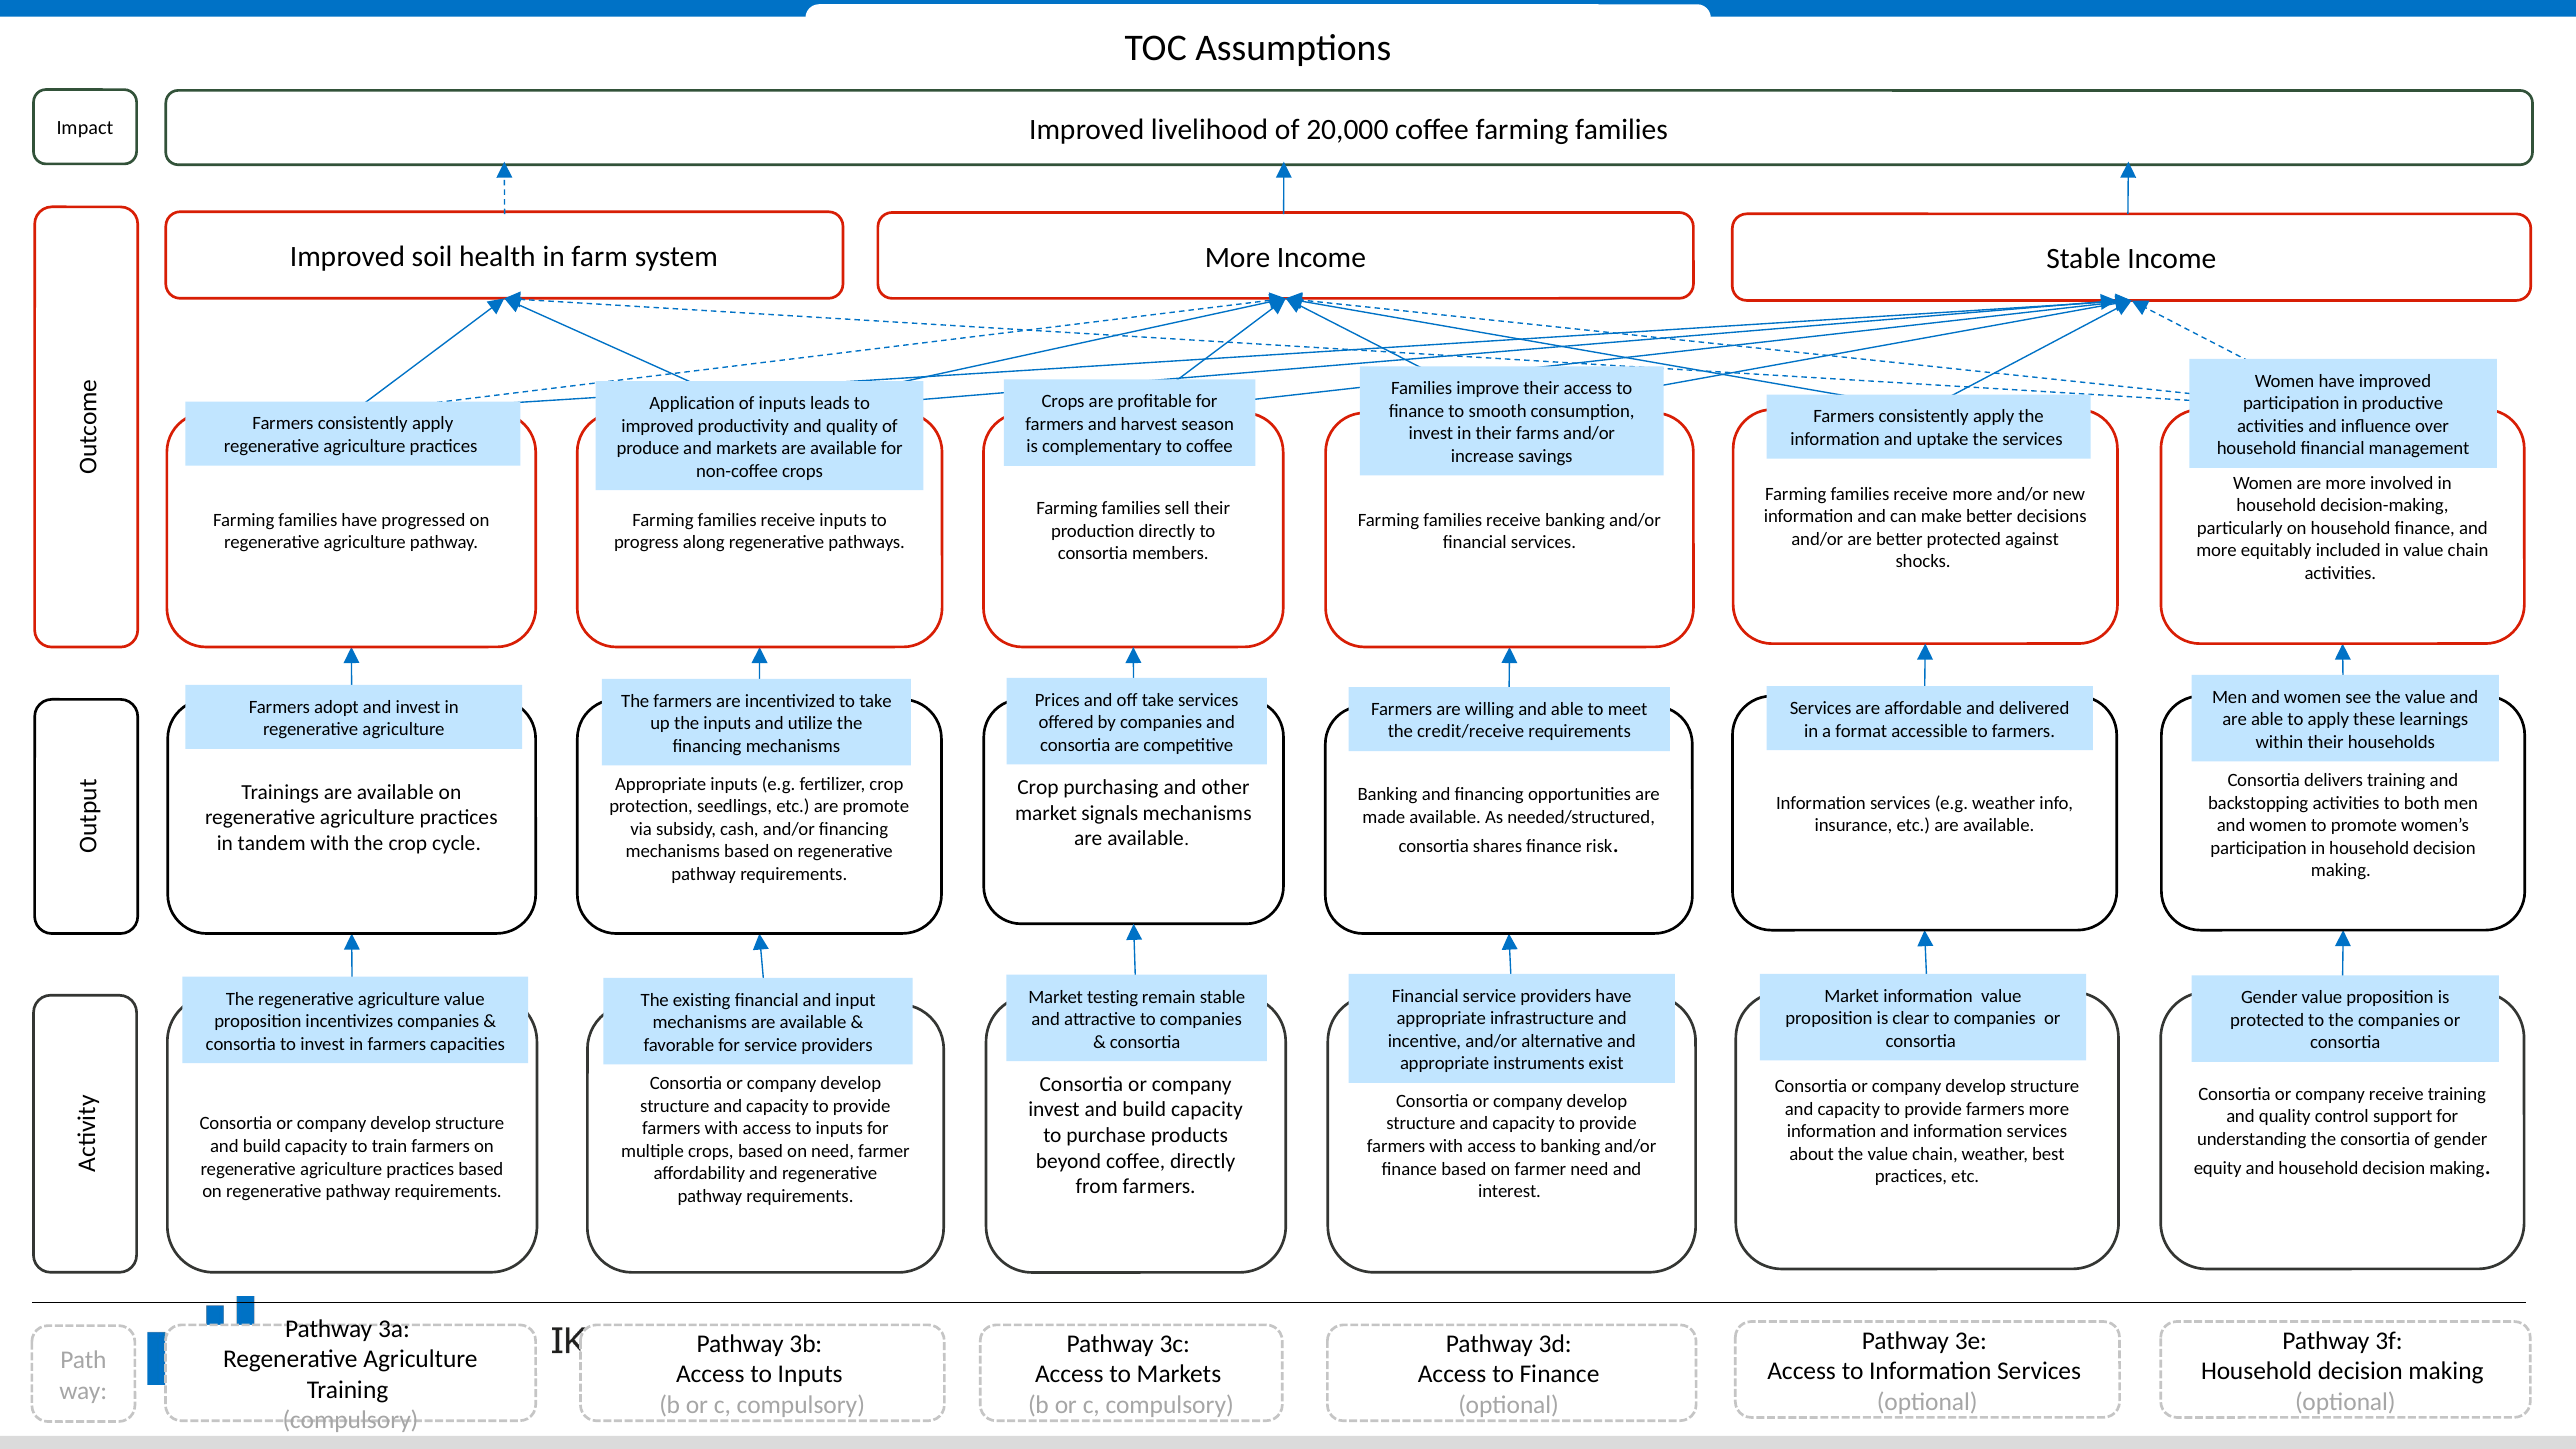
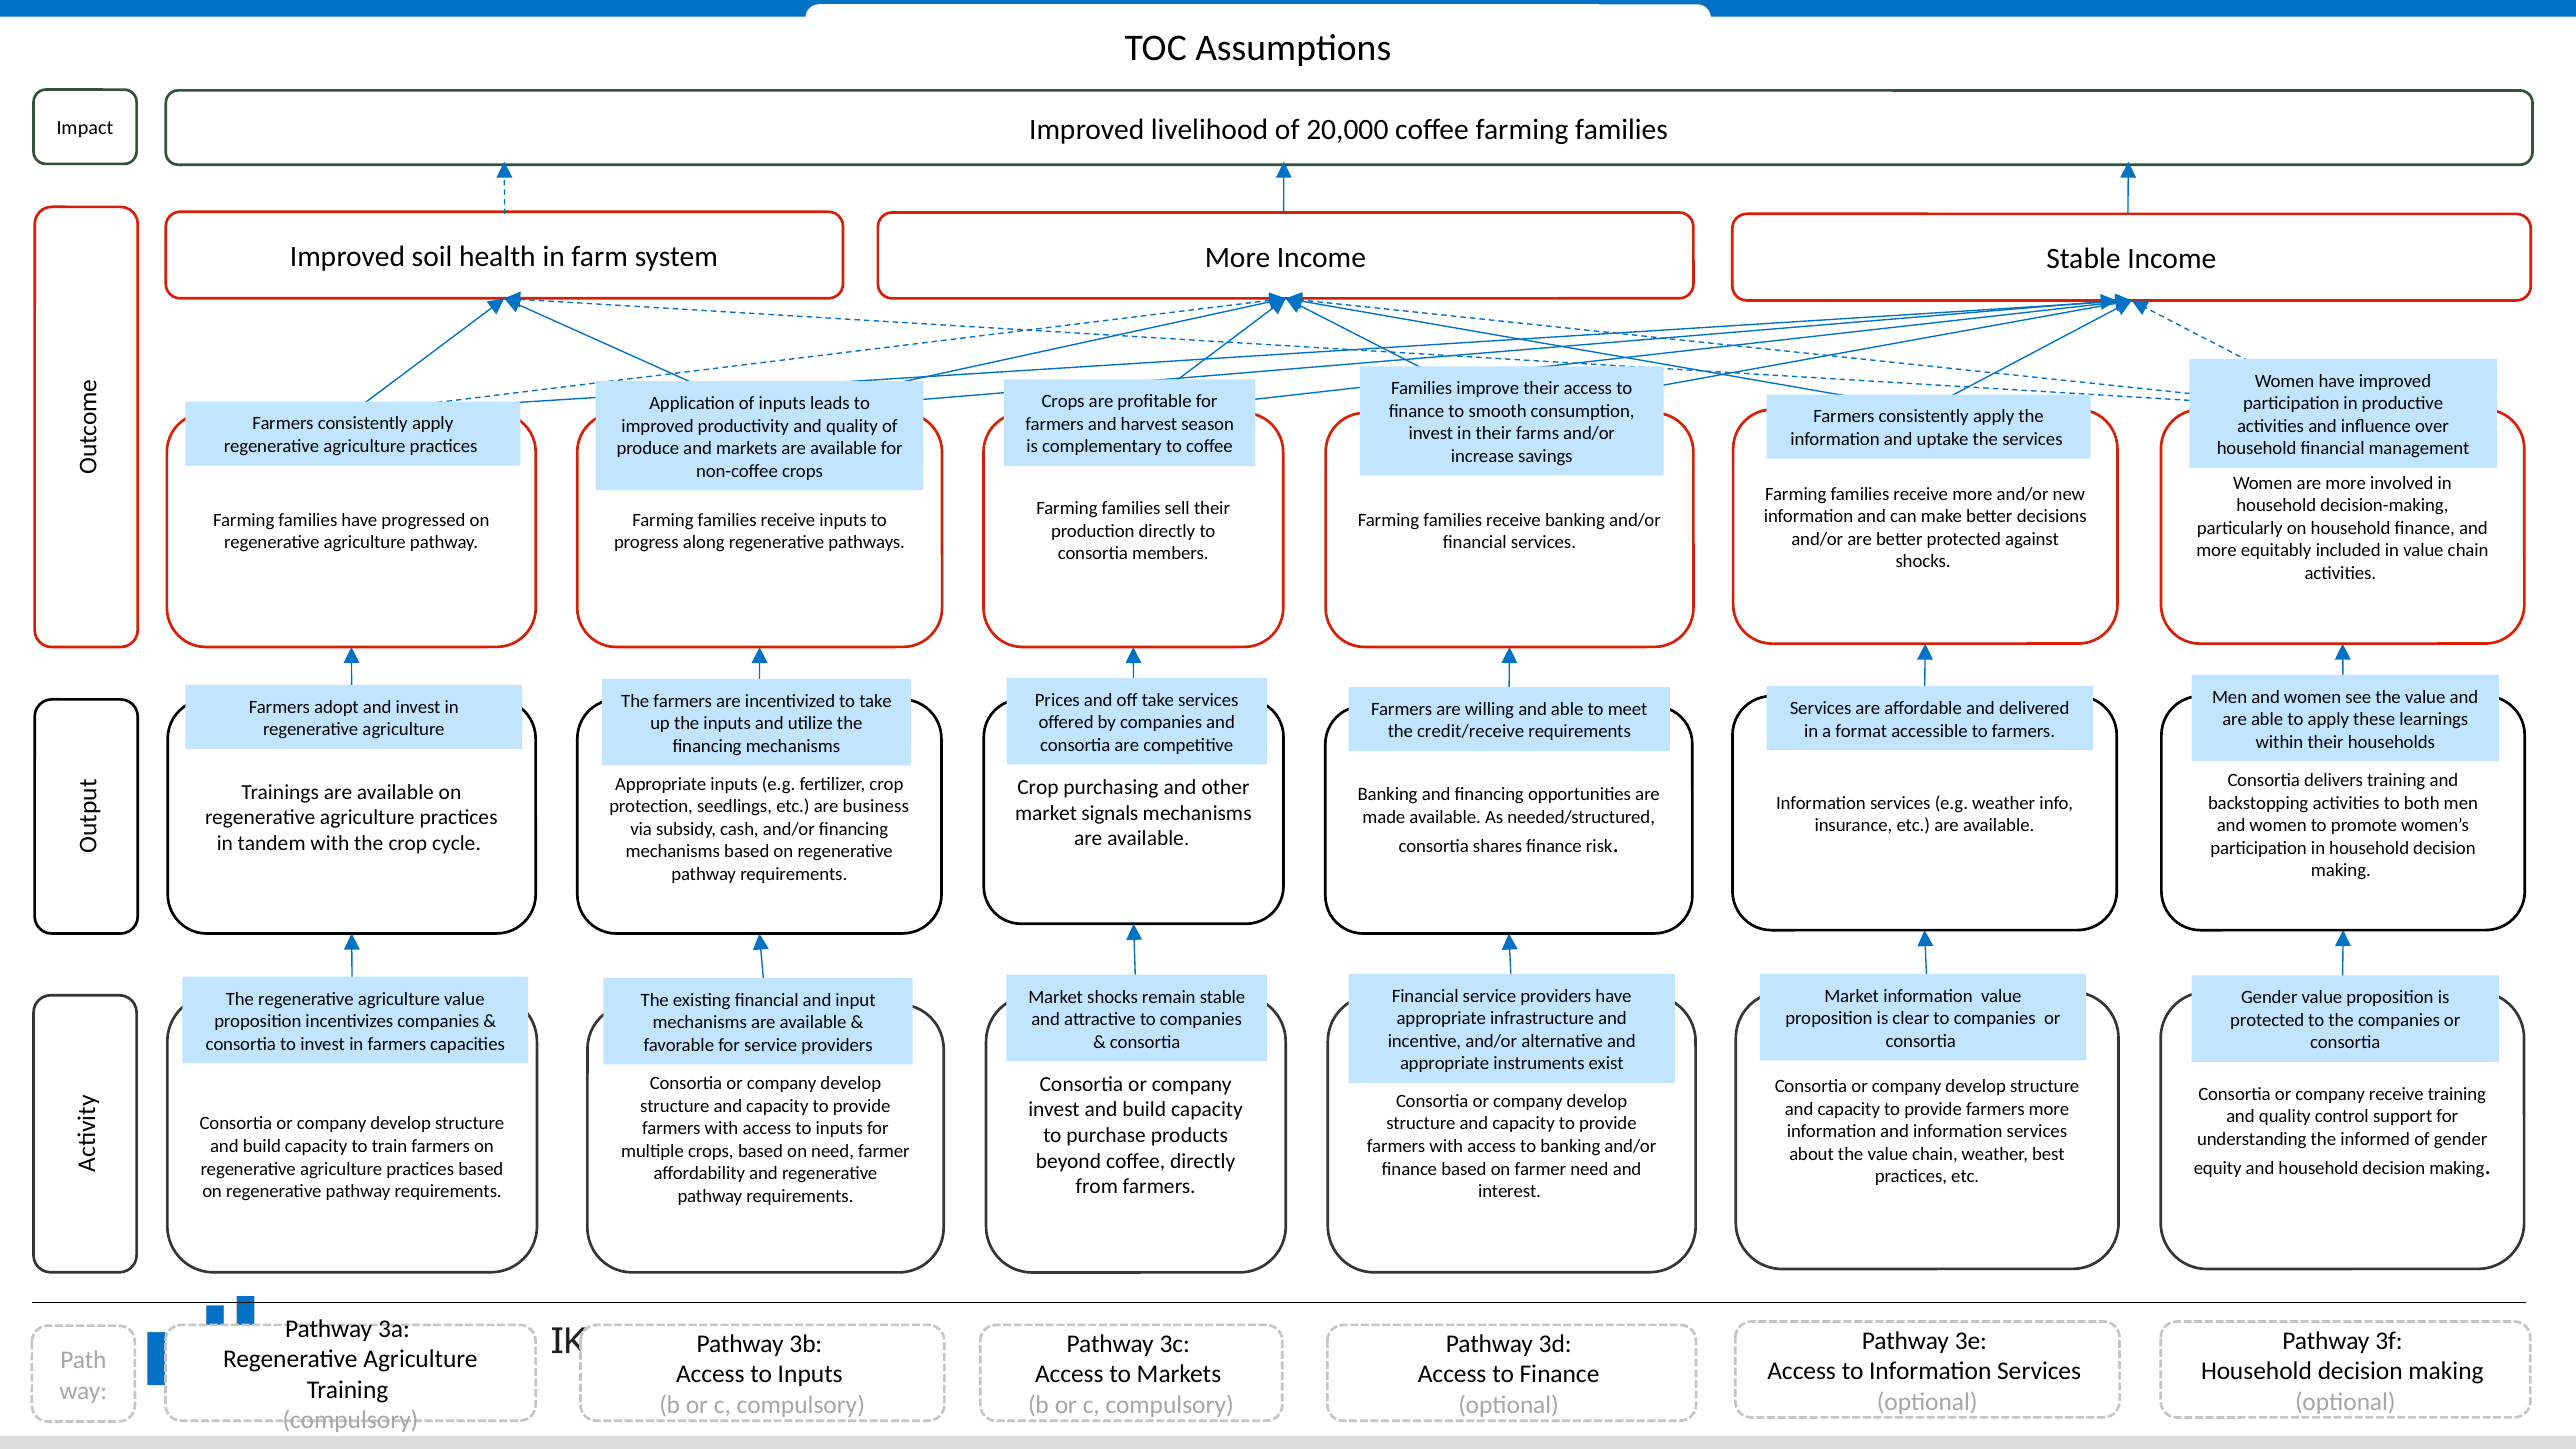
are promote: promote -> business
Market testing: testing -> shocks
the consortia: consortia -> informed
